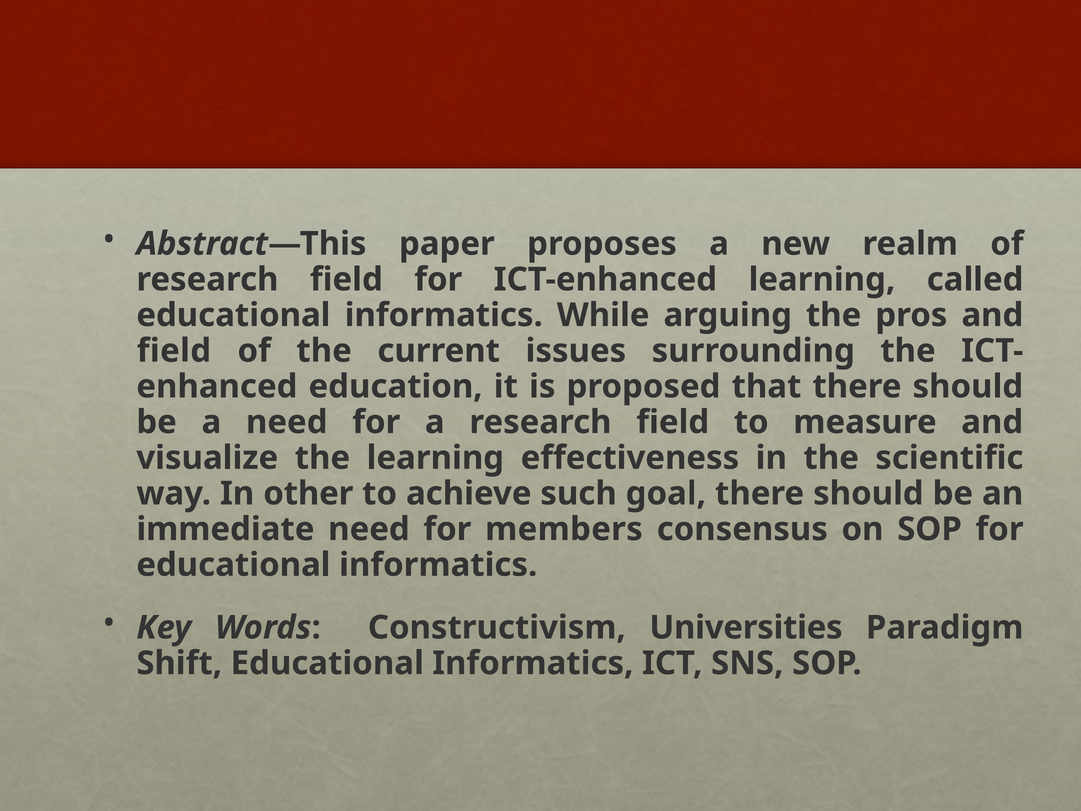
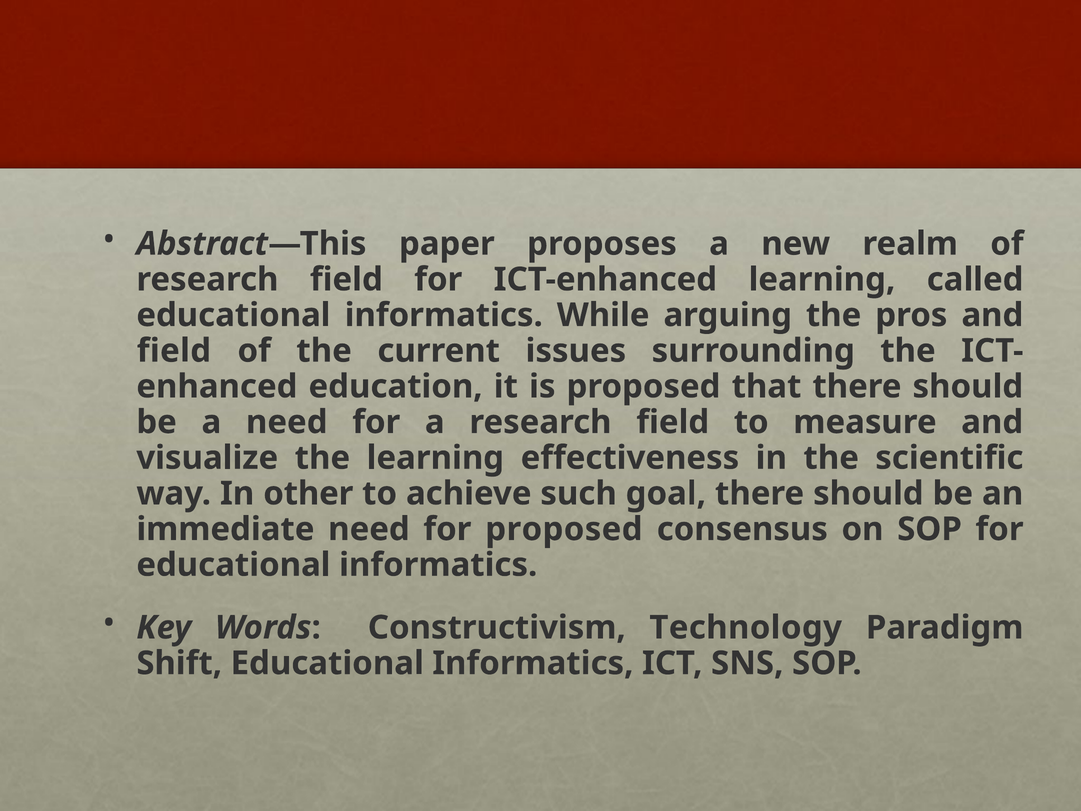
for members: members -> proposed
Universities: Universities -> Technology
